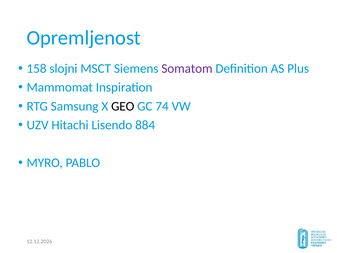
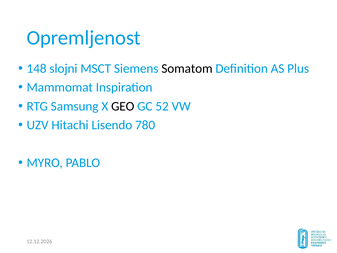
158: 158 -> 148
Somatom colour: purple -> black
74: 74 -> 52
884: 884 -> 780
